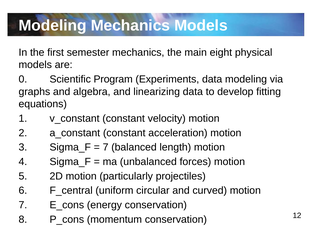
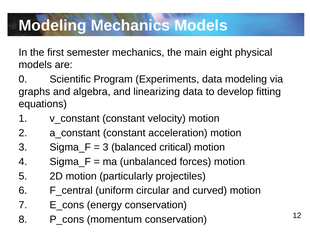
7 at (106, 148): 7 -> 3
length: length -> critical
